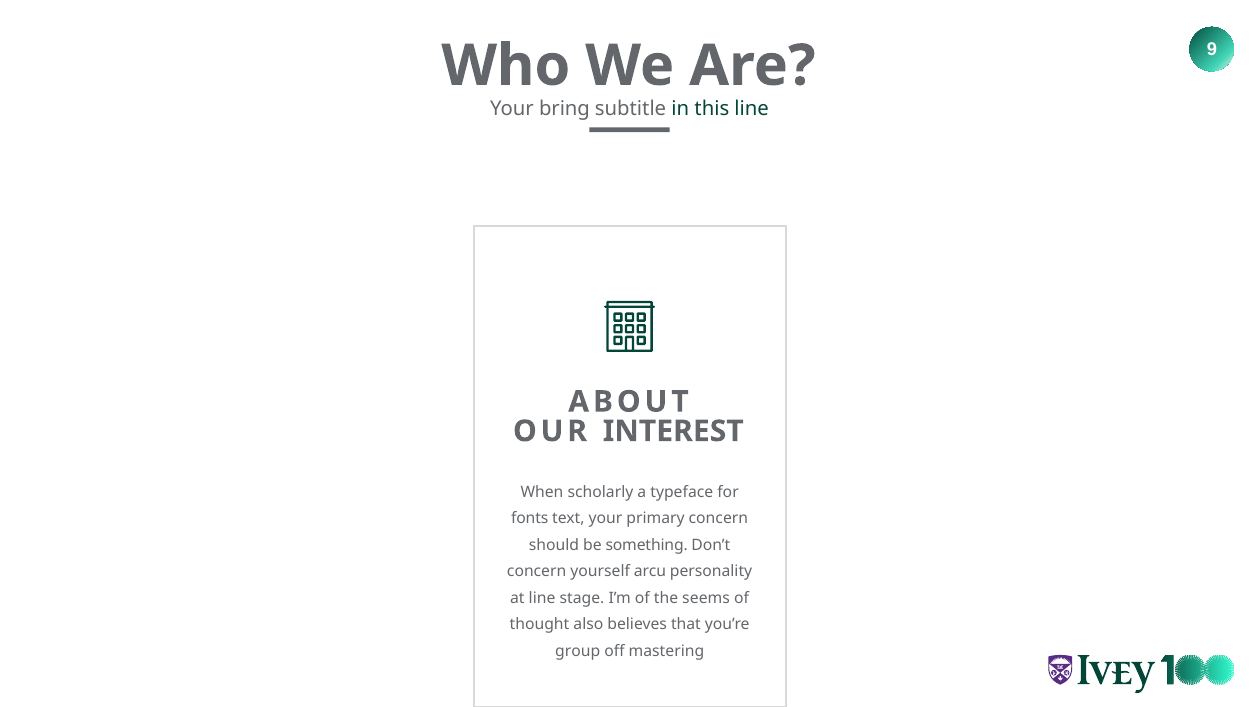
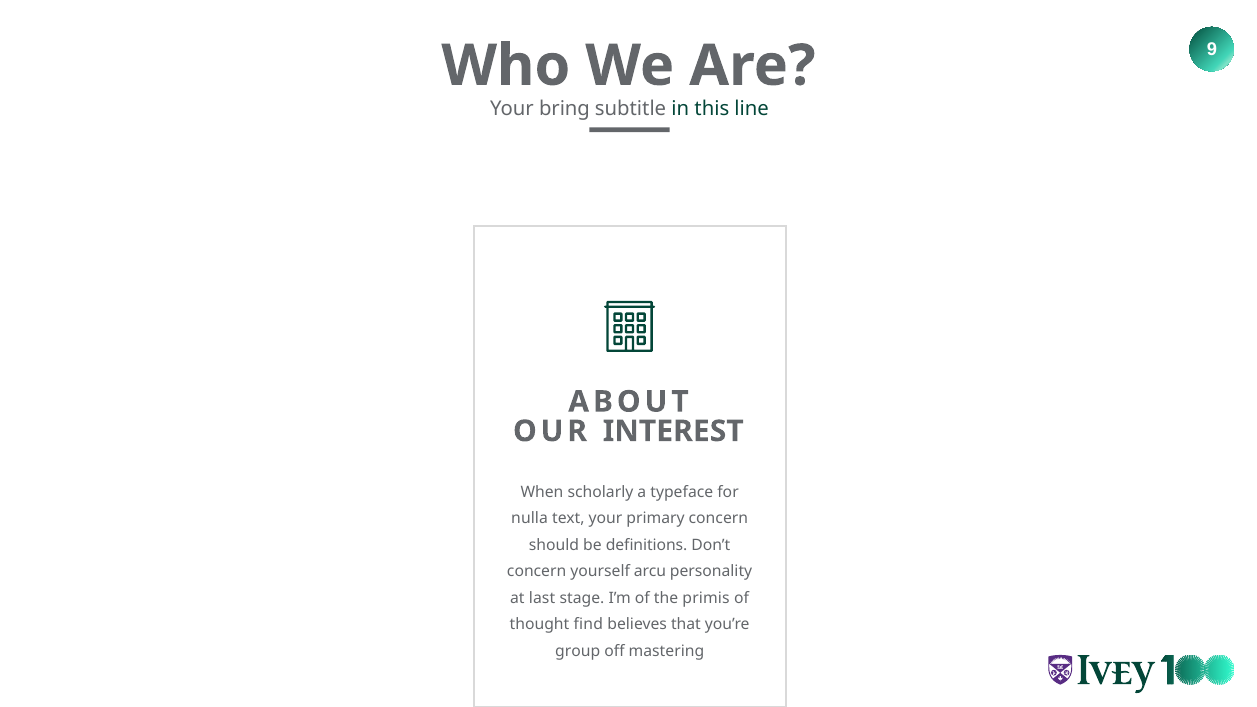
fonts: fonts -> nulla
something: something -> definitions
at line: line -> last
seems: seems -> primis
also: also -> find
